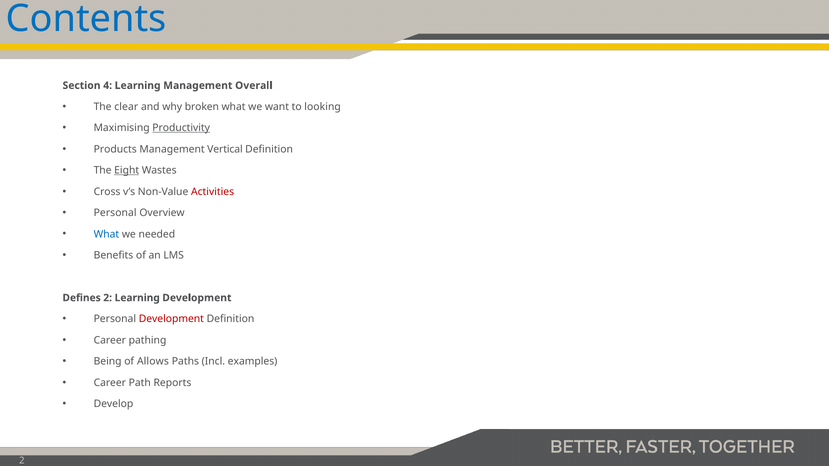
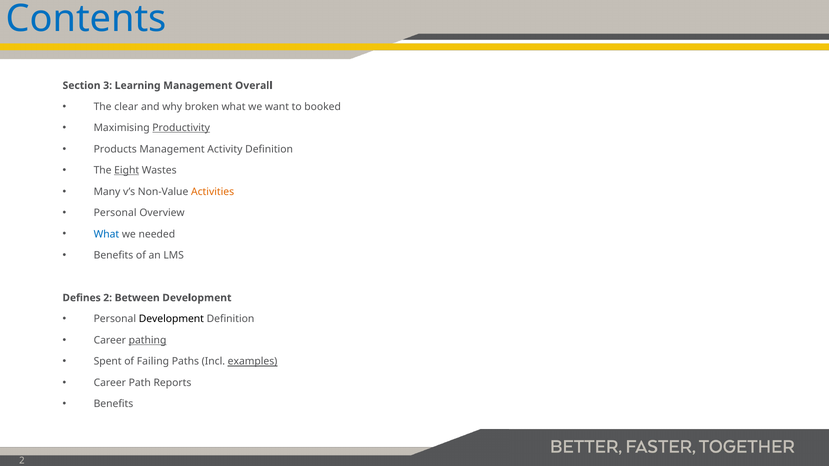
4: 4 -> 3
looking: looking -> booked
Vertical: Vertical -> Activity
Cross: Cross -> Many
Activities colour: red -> orange
2 Learning: Learning -> Between
Development at (171, 319) colour: red -> black
pathing underline: none -> present
Being: Being -> Spent
Allows: Allows -> Failing
examples underline: none -> present
Develop at (113, 404): Develop -> Benefits
